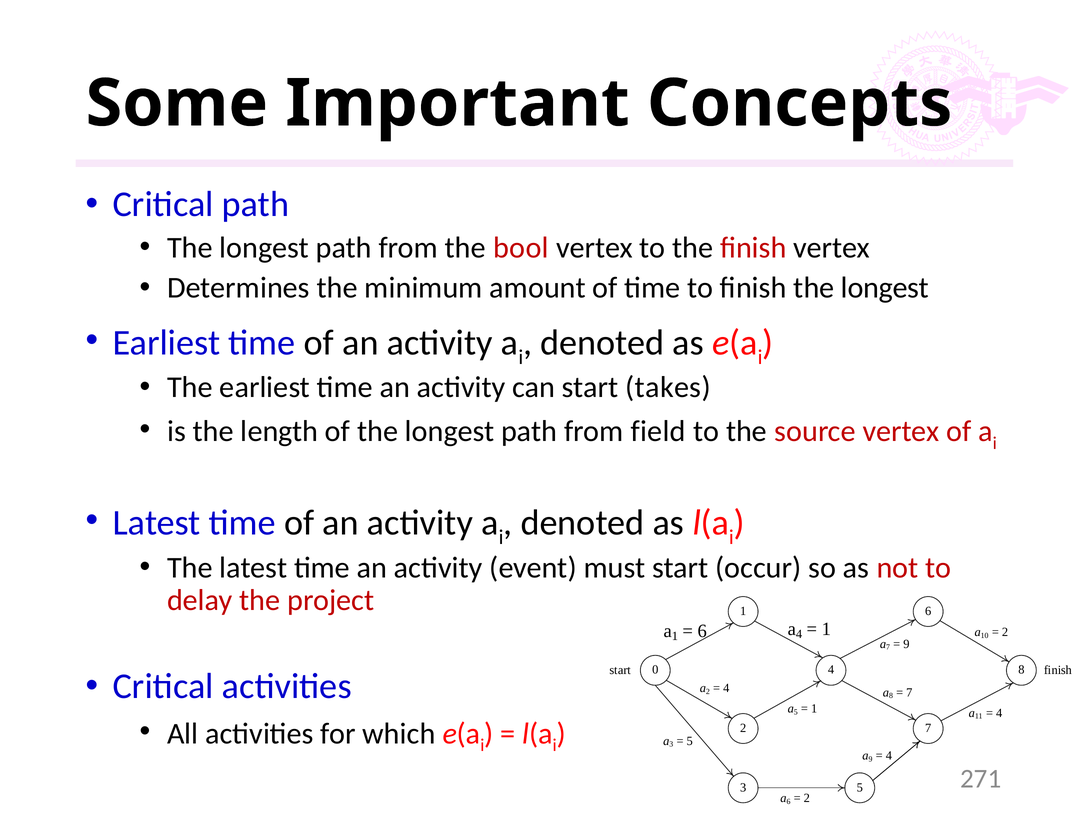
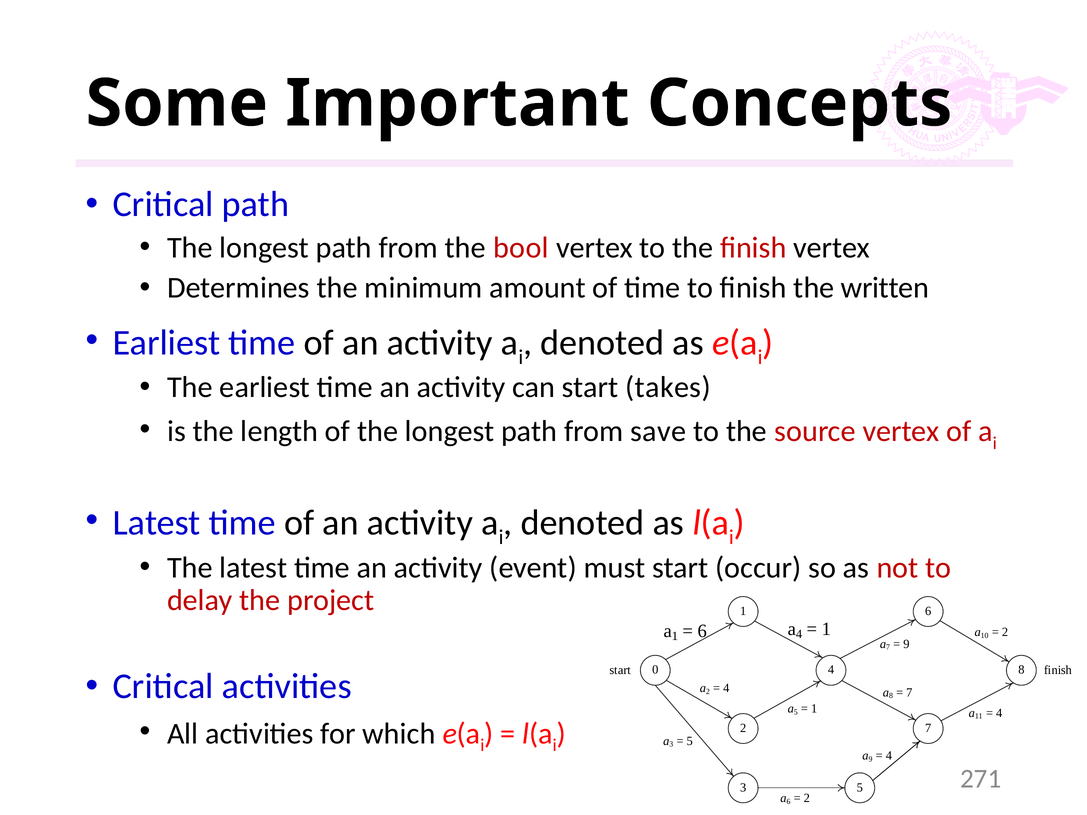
finish the longest: longest -> written
field: field -> save
